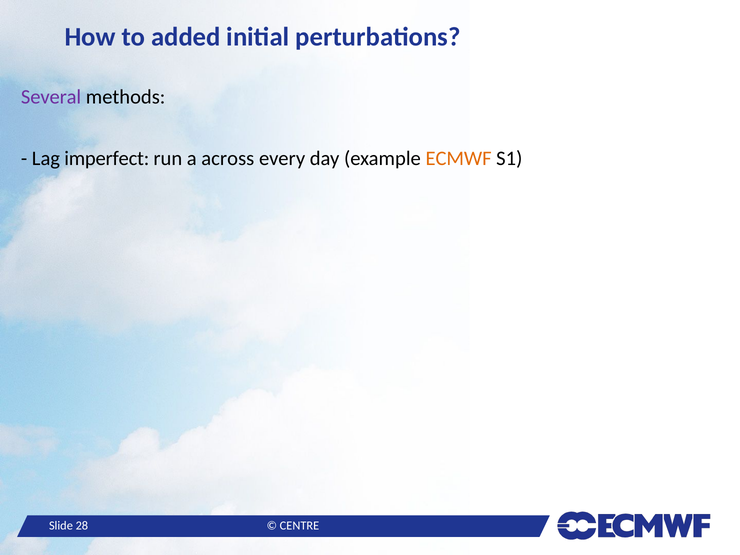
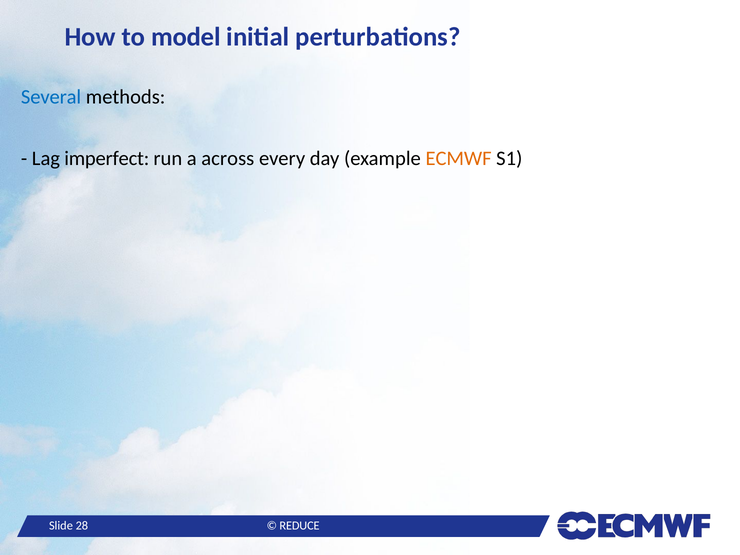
added: added -> model
Several colour: purple -> blue
CENTRE: CENTRE -> REDUCE
